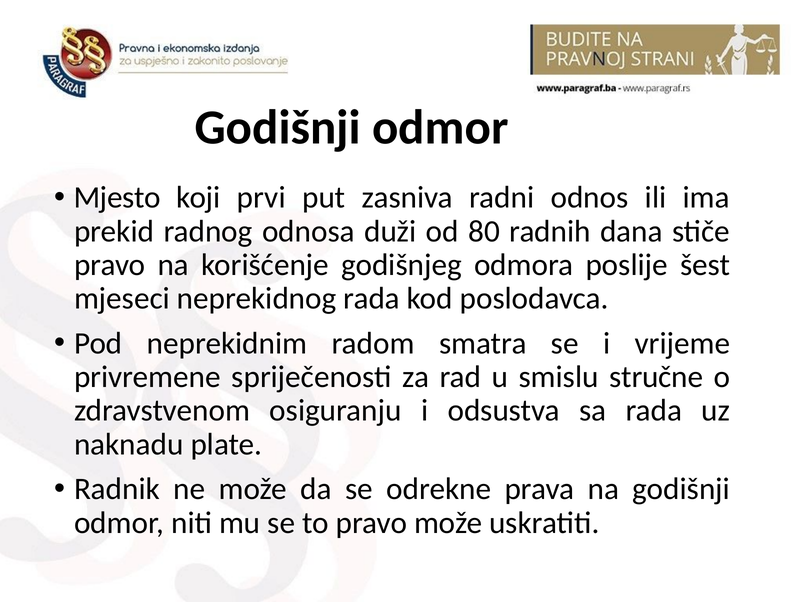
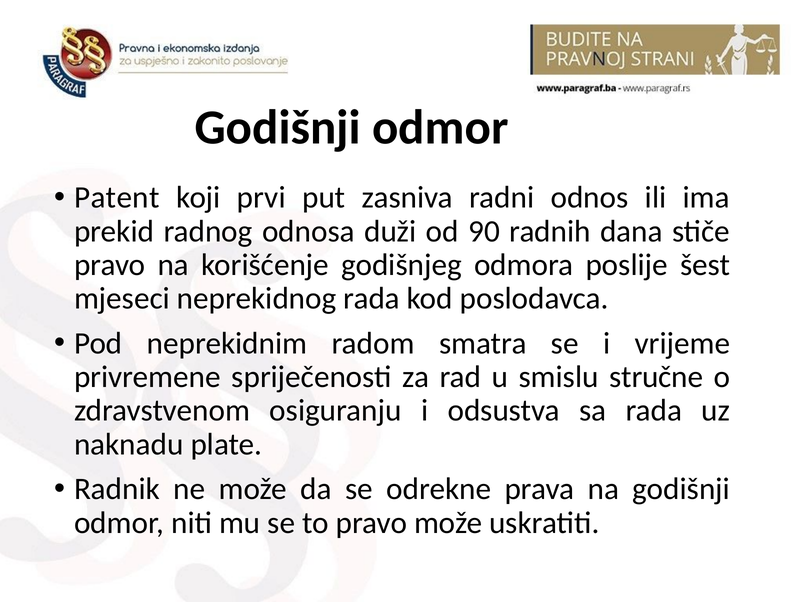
Mjesto: Mjesto -> Patent
80: 80 -> 90
